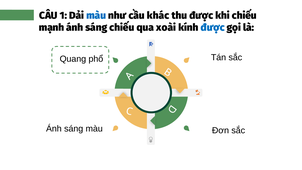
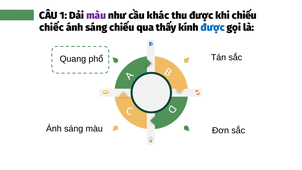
màu at (96, 16) colour: blue -> purple
mạnh: mạnh -> chiếc
xoài: xoài -> thấy
